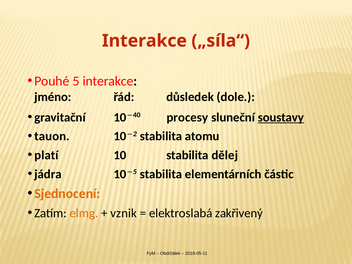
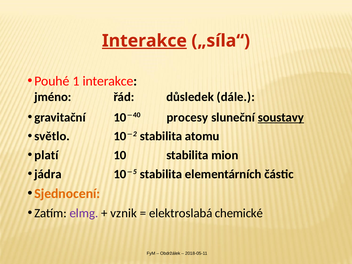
Interakce at (144, 41) underline: none -> present
5: 5 -> 1
dole: dole -> dále
tauon: tauon -> světlo
dělej: dělej -> mion
elmg colour: orange -> purple
zakřivený: zakřivený -> chemické
